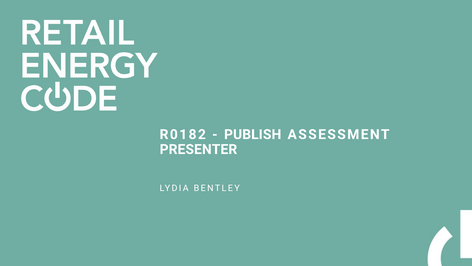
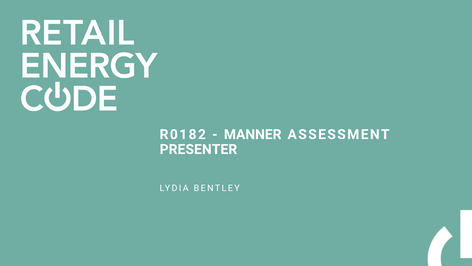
PUBLISH: PUBLISH -> MANNER
